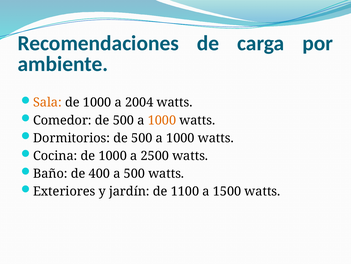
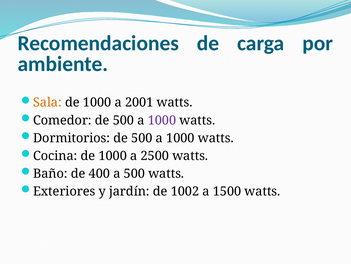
2004: 2004 -> 2001
1000 at (162, 120) colour: orange -> purple
1100: 1100 -> 1002
